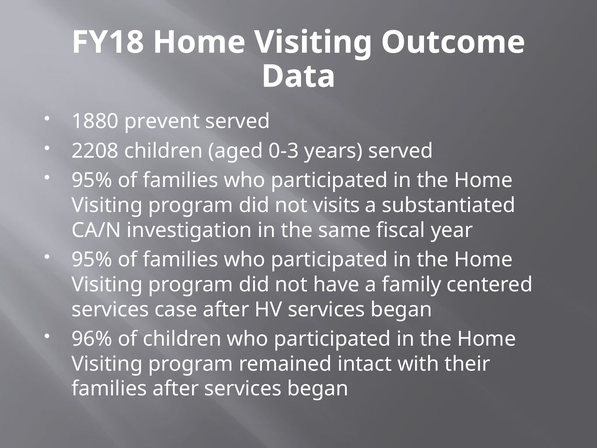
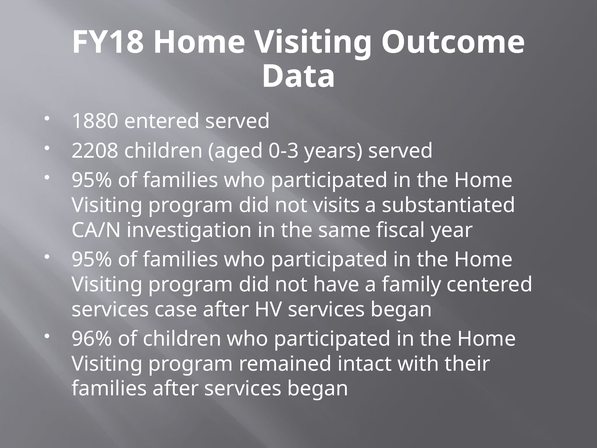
prevent: prevent -> entered
